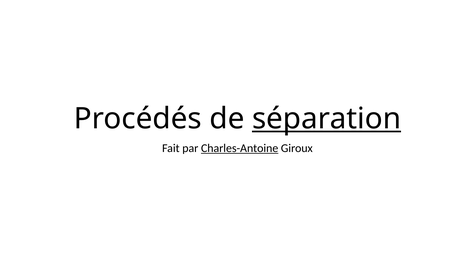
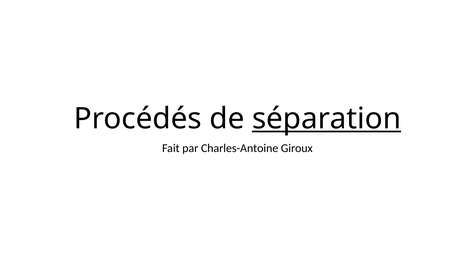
Charles-Antoine underline: present -> none
